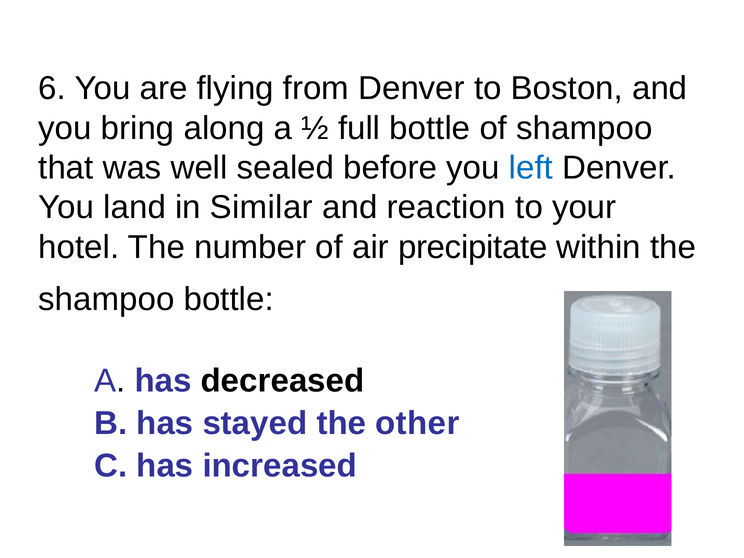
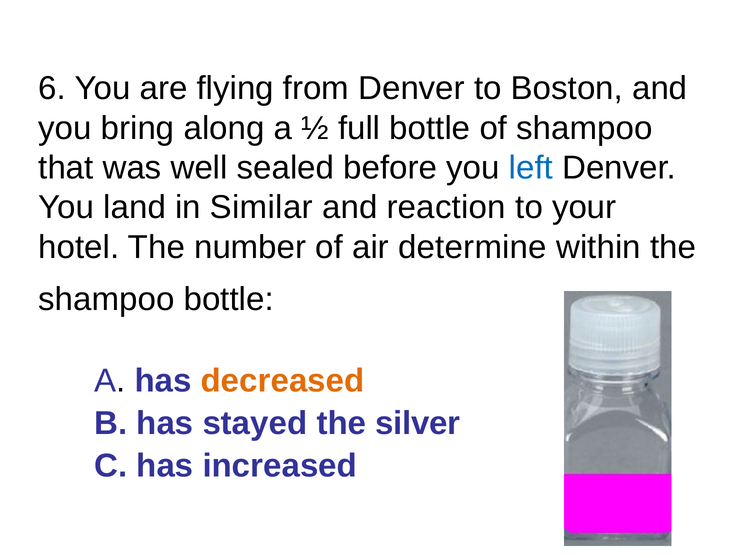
precipitate: precipitate -> determine
decreased colour: black -> orange
other: other -> silver
